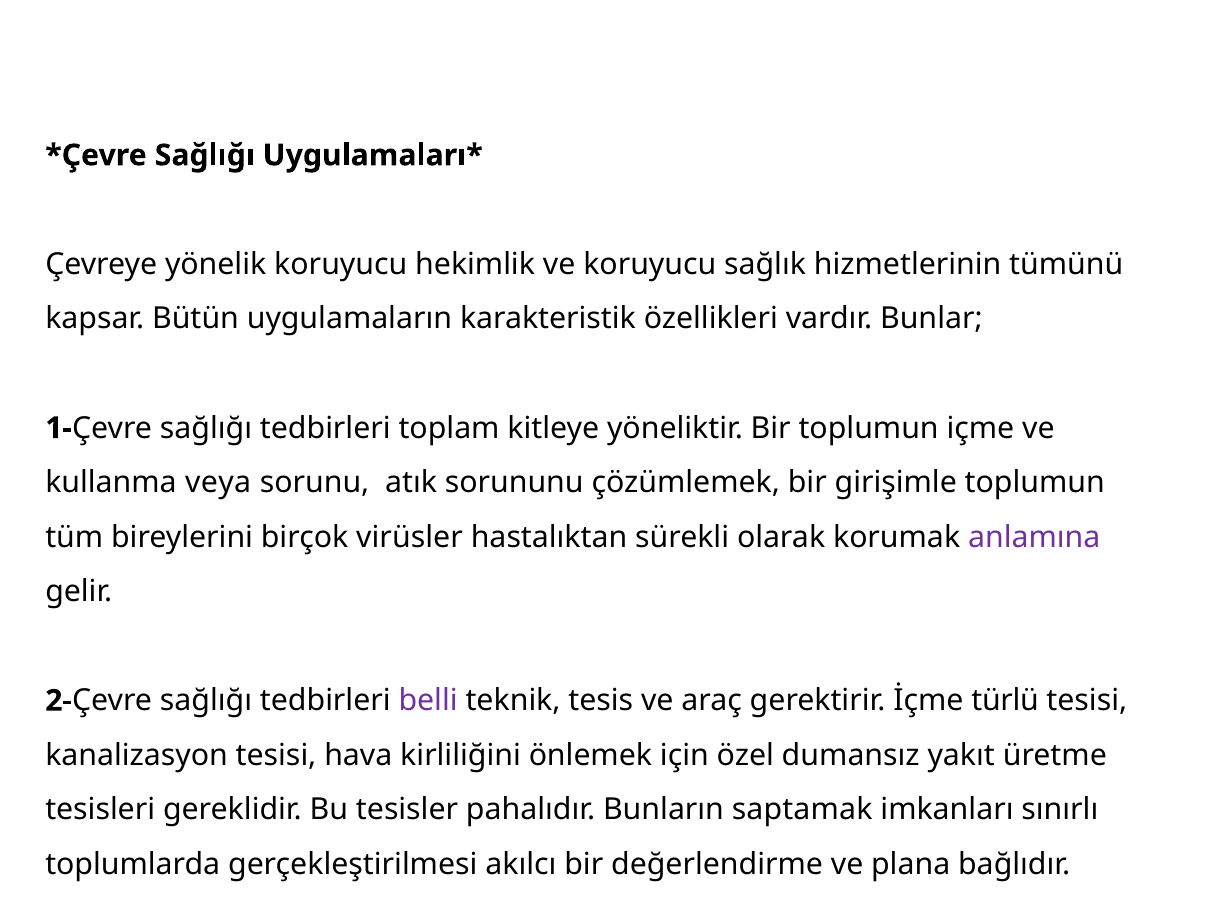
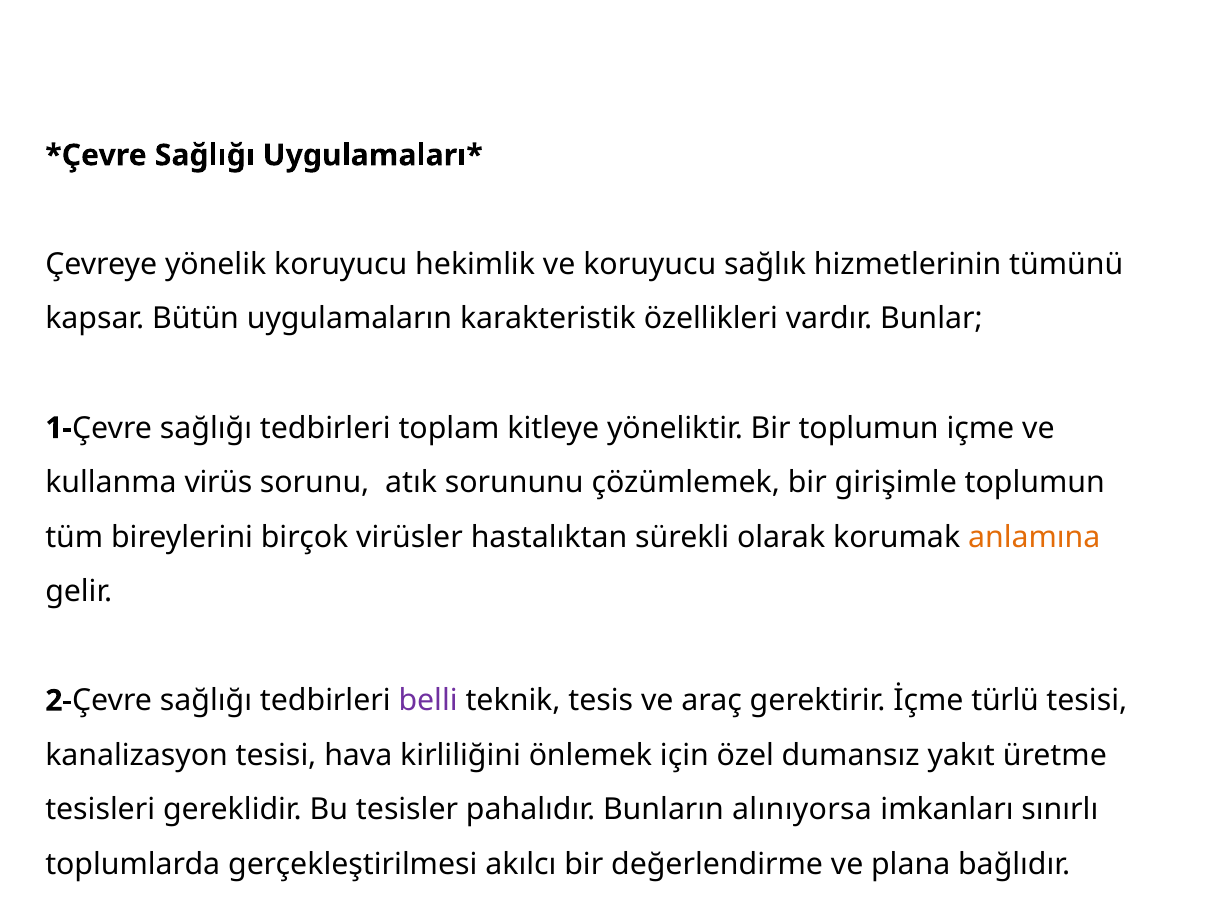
veya: veya -> virüs
anlamına colour: purple -> orange
saptamak: saptamak -> alınıyorsa
